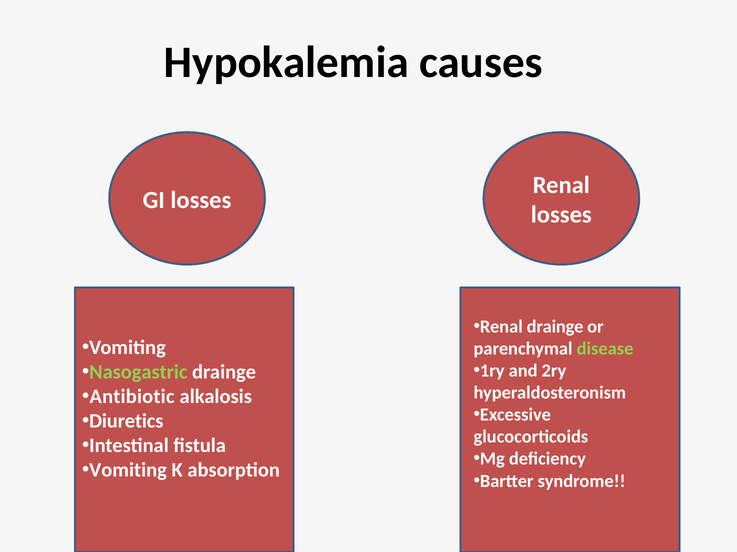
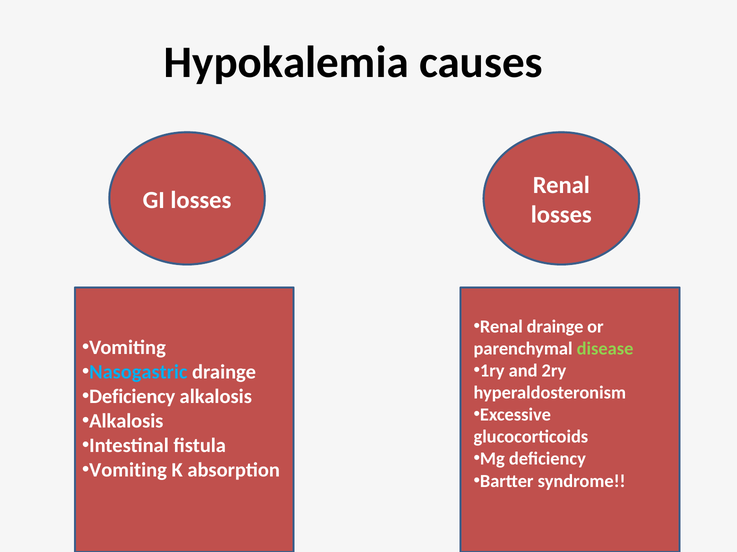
Nasogastric colour: light green -> light blue
Antibiotic at (132, 397): Antibiotic -> Deficiency
Diuretics at (126, 422): Diuretics -> Alkalosis
